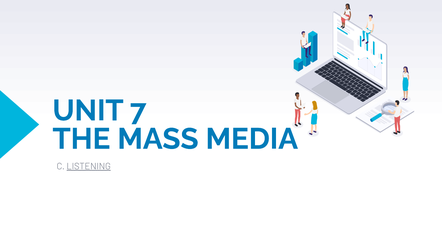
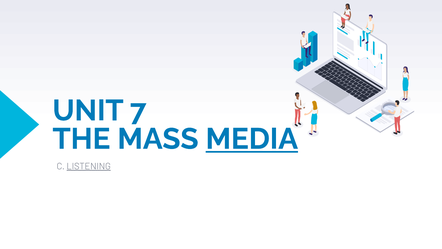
MEDIA underline: none -> present
